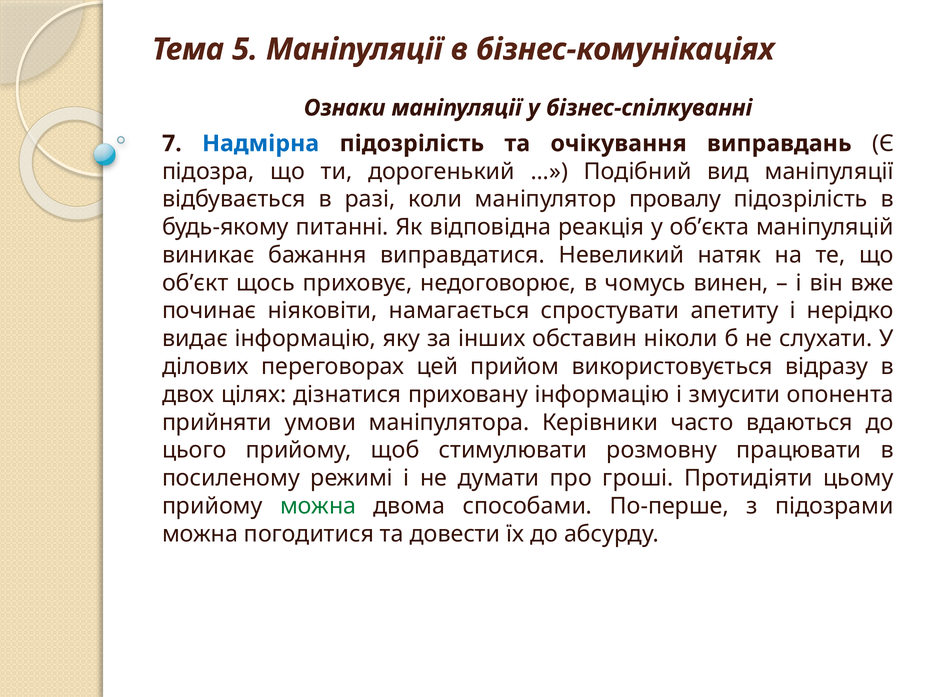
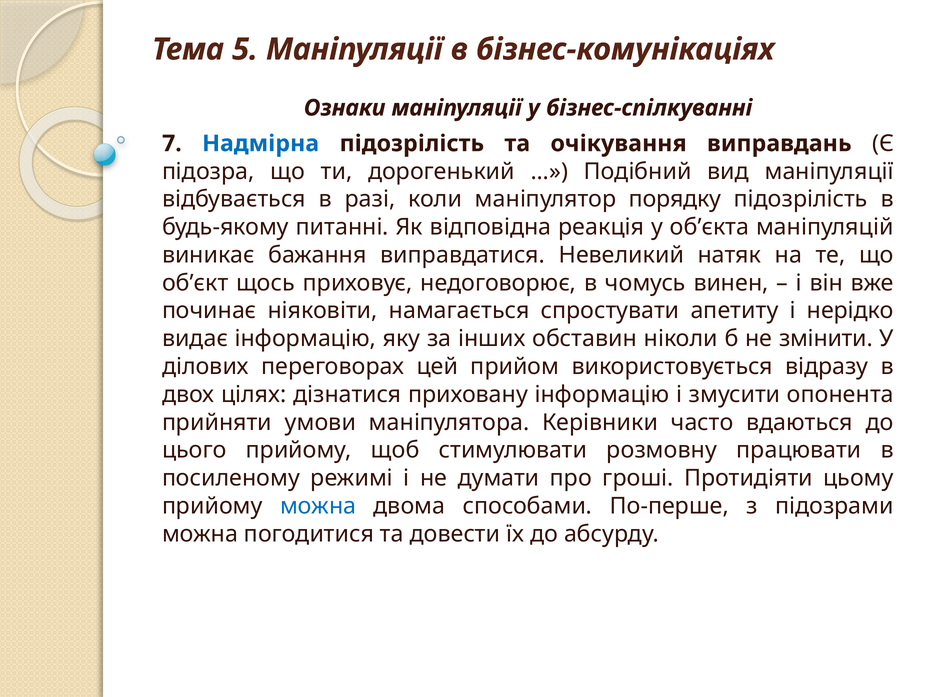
провалу: провалу -> порядку
слухати: слухати -> змінити
можна at (318, 506) colour: green -> blue
